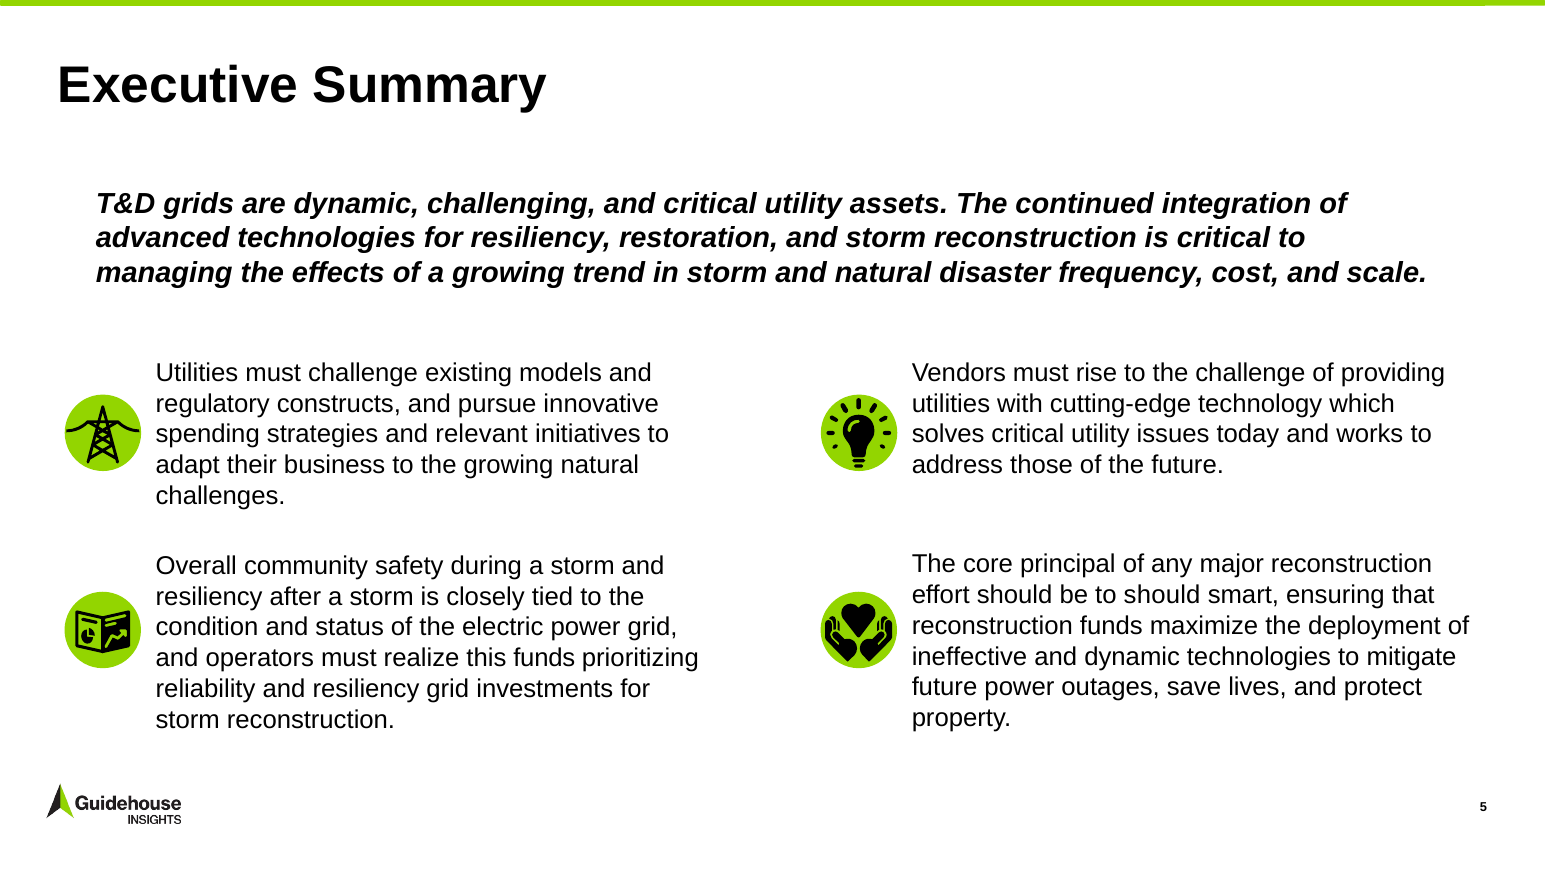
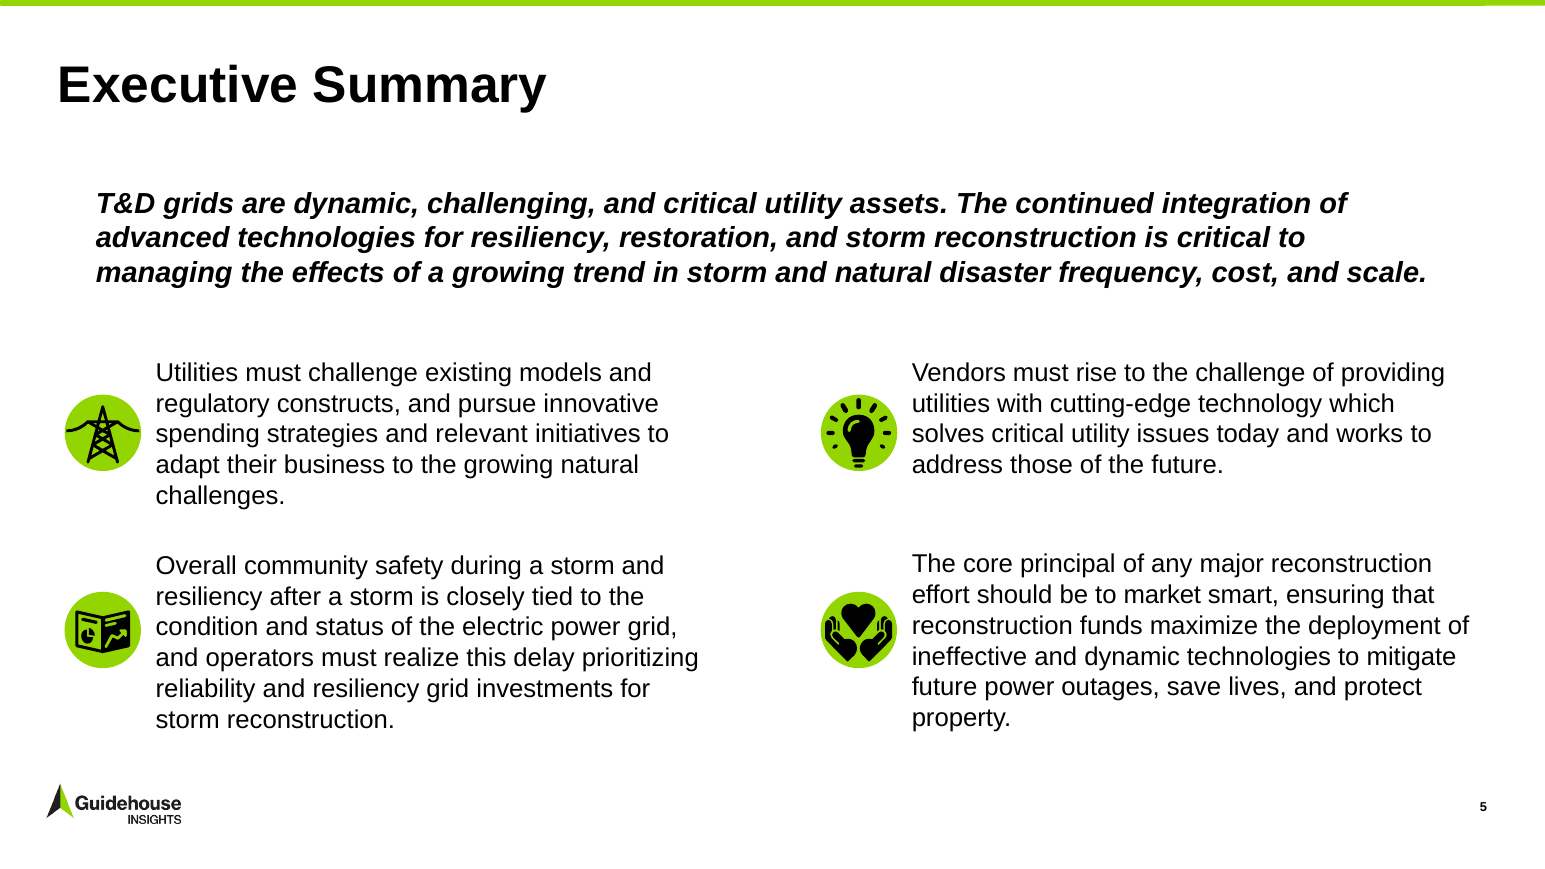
to should: should -> market
this funds: funds -> delay
